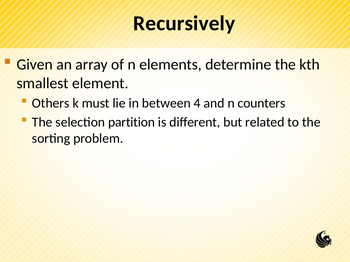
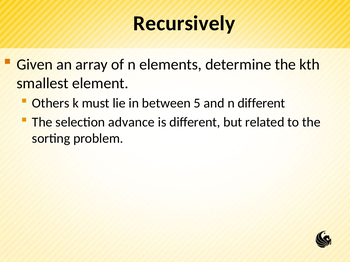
4: 4 -> 5
n counters: counters -> different
partition: partition -> advance
